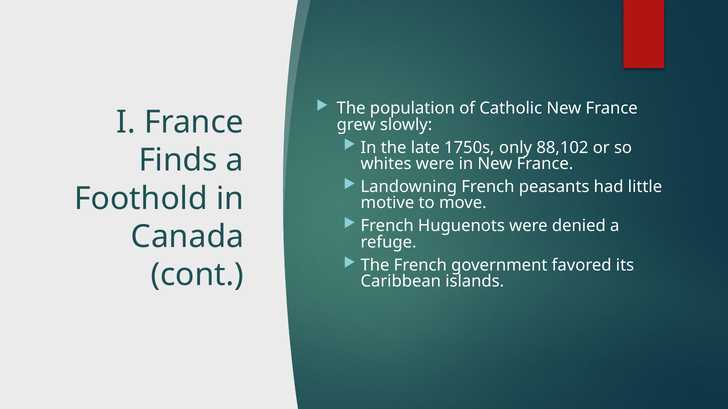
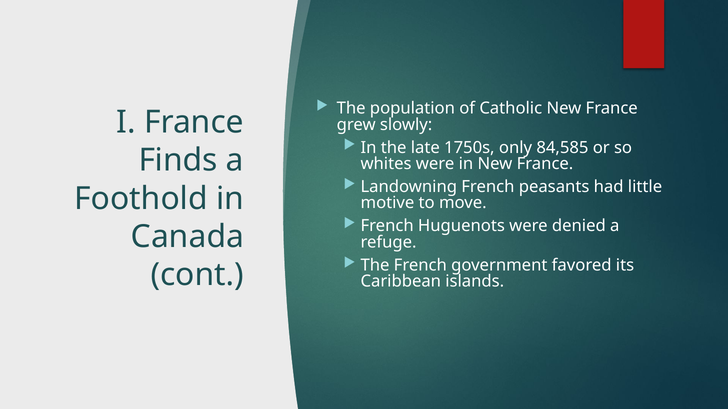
88,102: 88,102 -> 84,585
